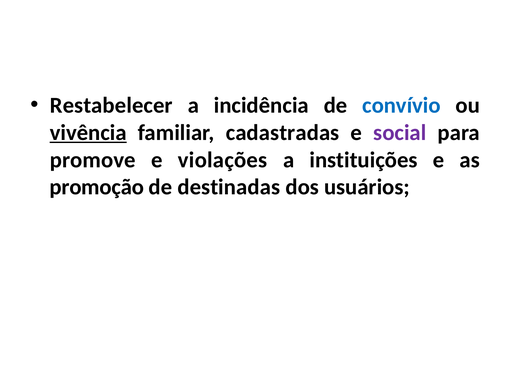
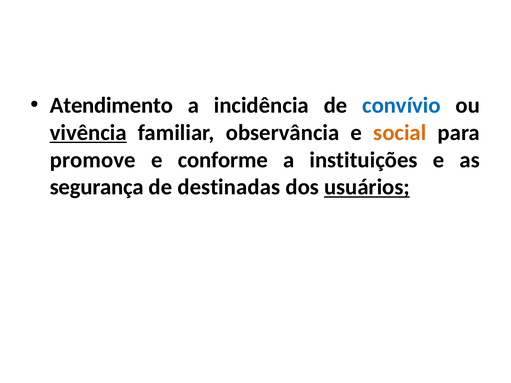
Restabelecer: Restabelecer -> Atendimento
cadastradas: cadastradas -> observância
social colour: purple -> orange
violações: violações -> conforme
promoção: promoção -> segurança
usuários underline: none -> present
